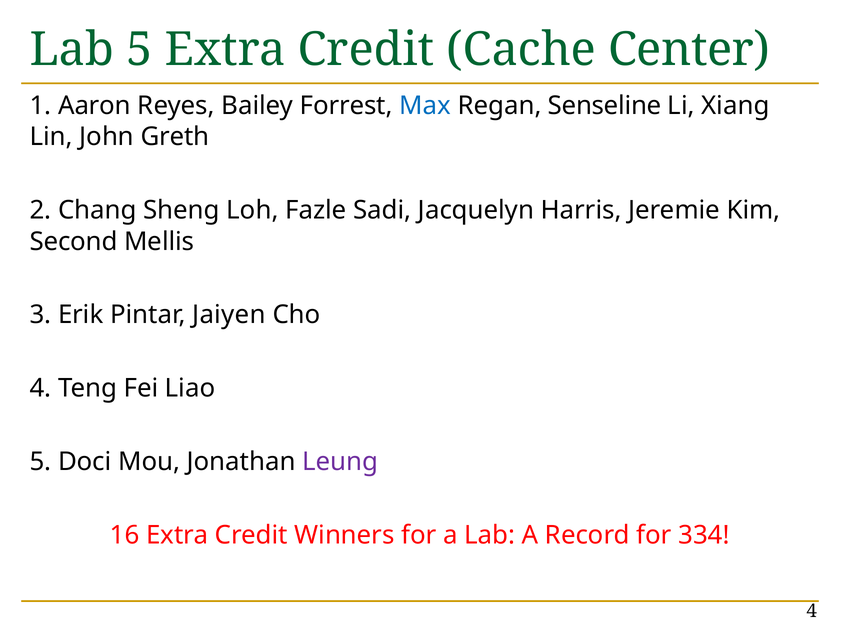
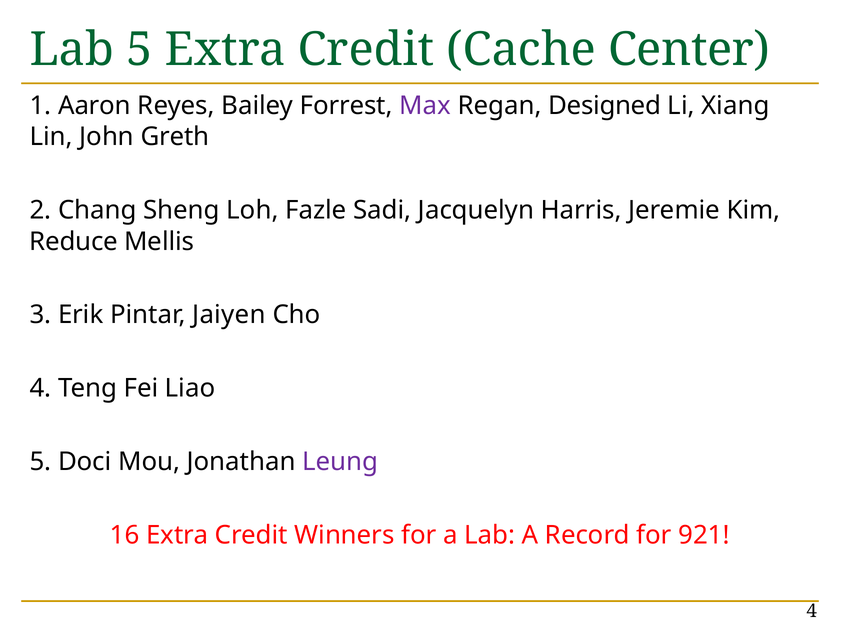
Max colour: blue -> purple
Senseline: Senseline -> Designed
Second: Second -> Reduce
334: 334 -> 921
